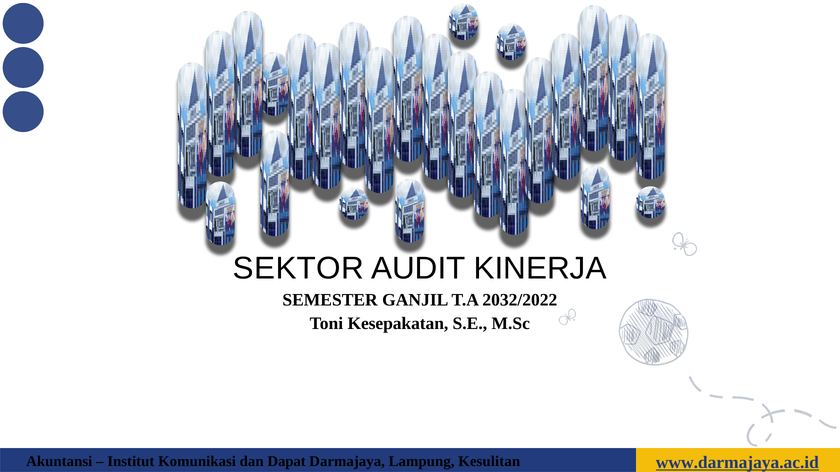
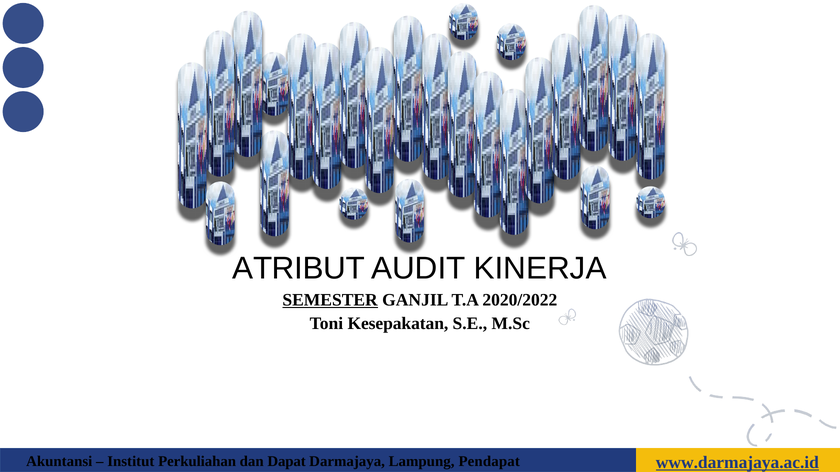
SEKTOR: SEKTOR -> ATRIBUT
SEMESTER underline: none -> present
2032/2022: 2032/2022 -> 2020/2022
Komunikasi: Komunikasi -> Perkuliahan
Kesulitan: Kesulitan -> Pendapat
